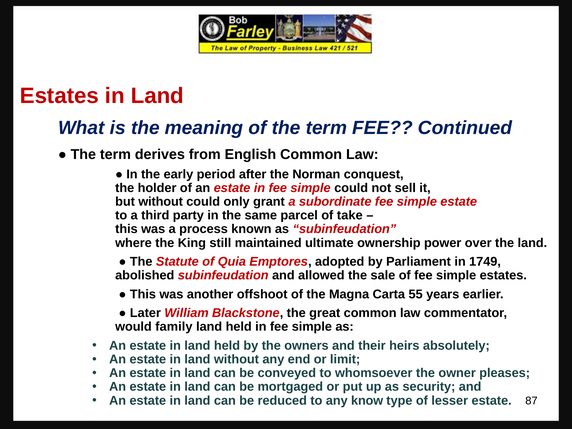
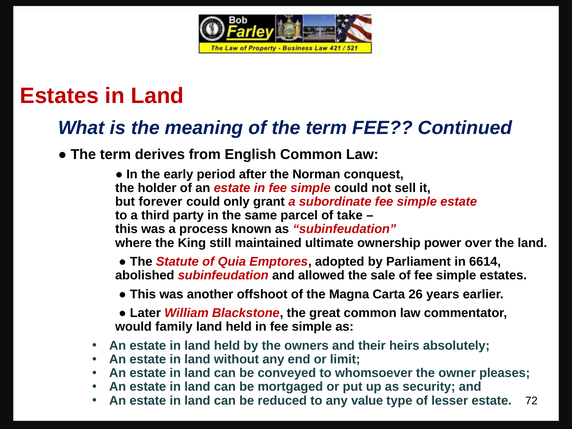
but without: without -> forever
1749: 1749 -> 6614
55: 55 -> 26
know: know -> value
87: 87 -> 72
